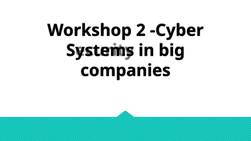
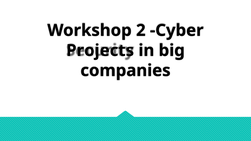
Systems: Systems -> Projects
